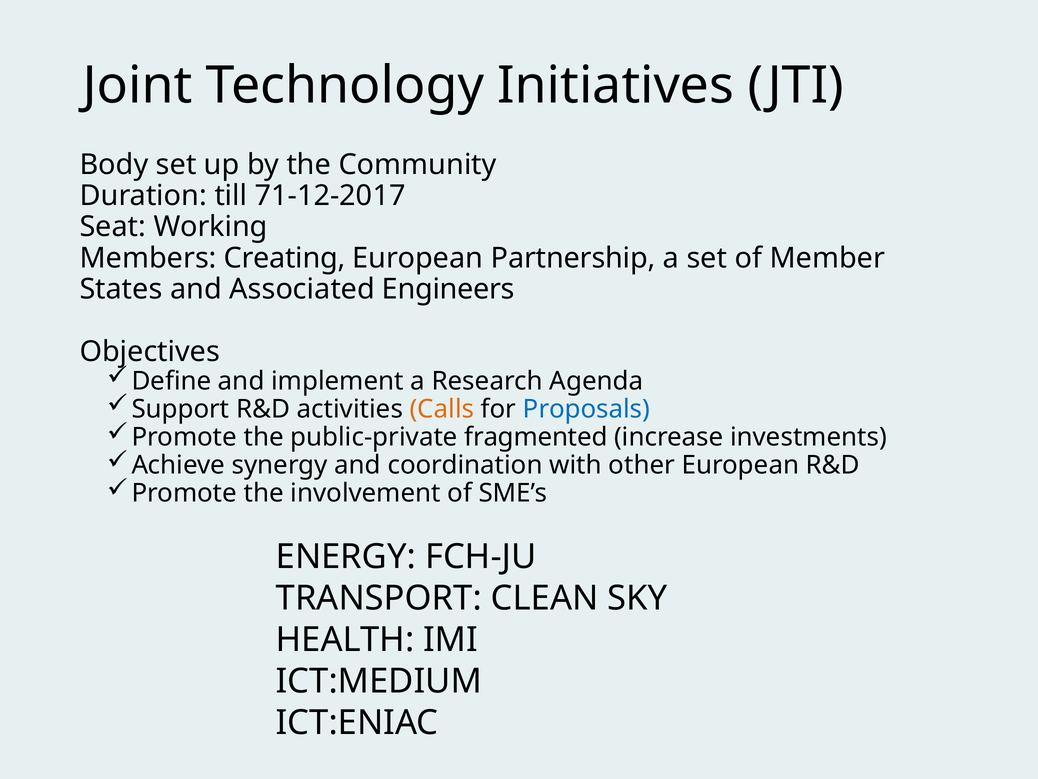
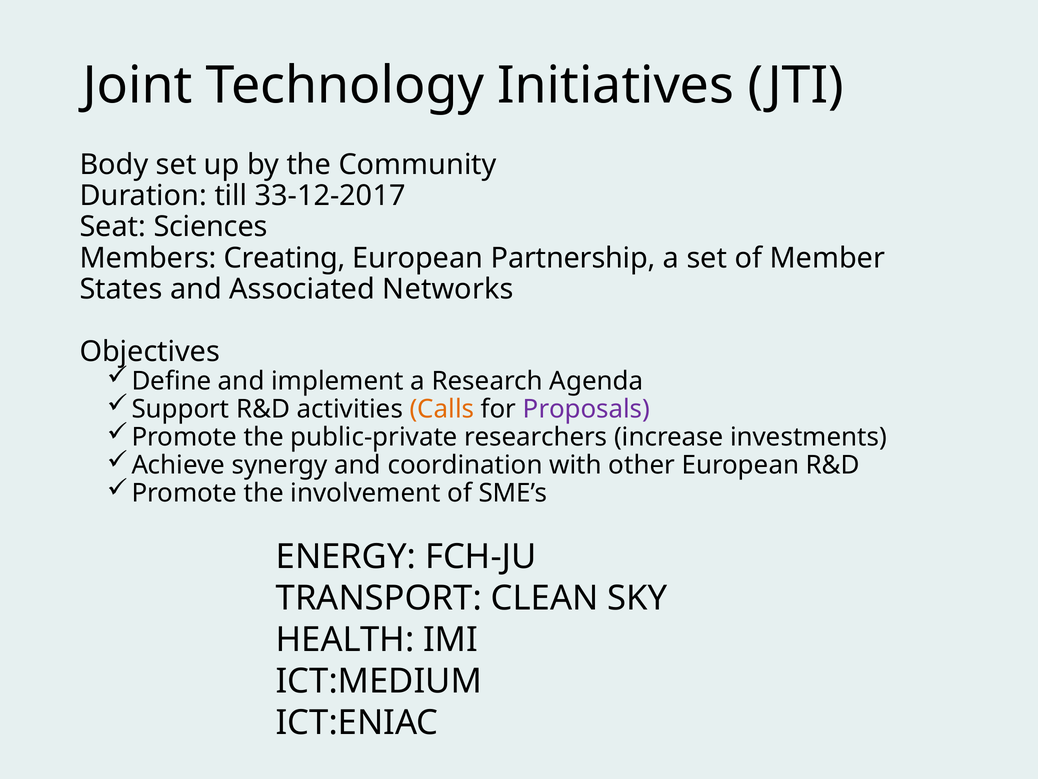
71-12-2017: 71-12-2017 -> 33-12-2017
Working: Working -> Sciences
Engineers: Engineers -> Networks
Proposals colour: blue -> purple
fragmented: fragmented -> researchers
